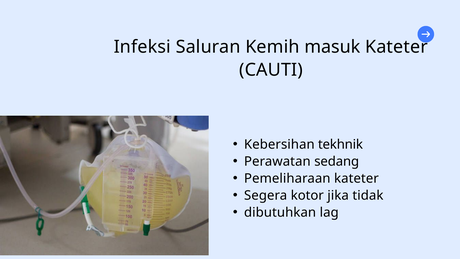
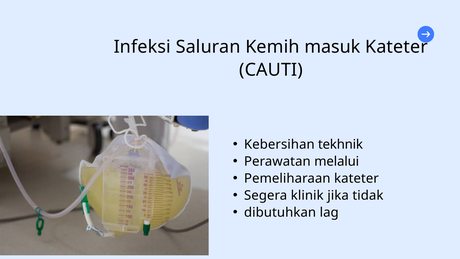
sedang: sedang -> melalui
kotor: kotor -> klinik
